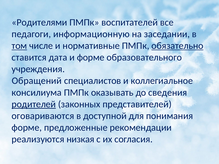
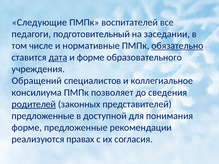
Родителями: Родителями -> Следующие
информационную: информационную -> подготовительный
том underline: present -> none
дата underline: none -> present
оказывать: оказывать -> позволяет
оговариваются at (43, 116): оговариваются -> предложенные
низкая: низкая -> правах
